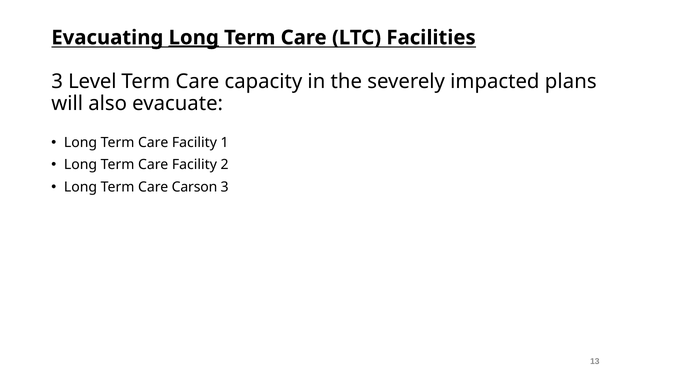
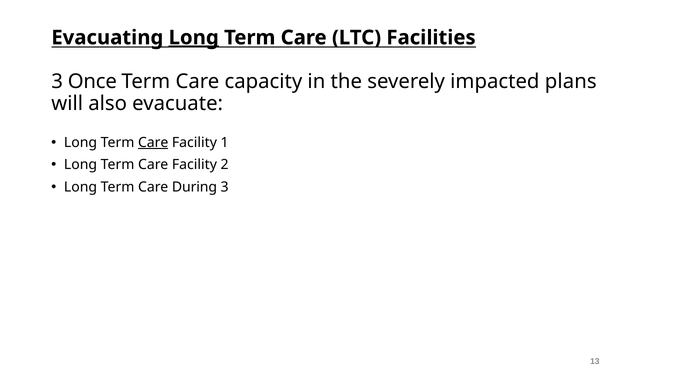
Level: Level -> Once
Care at (153, 142) underline: none -> present
Carson: Carson -> During
